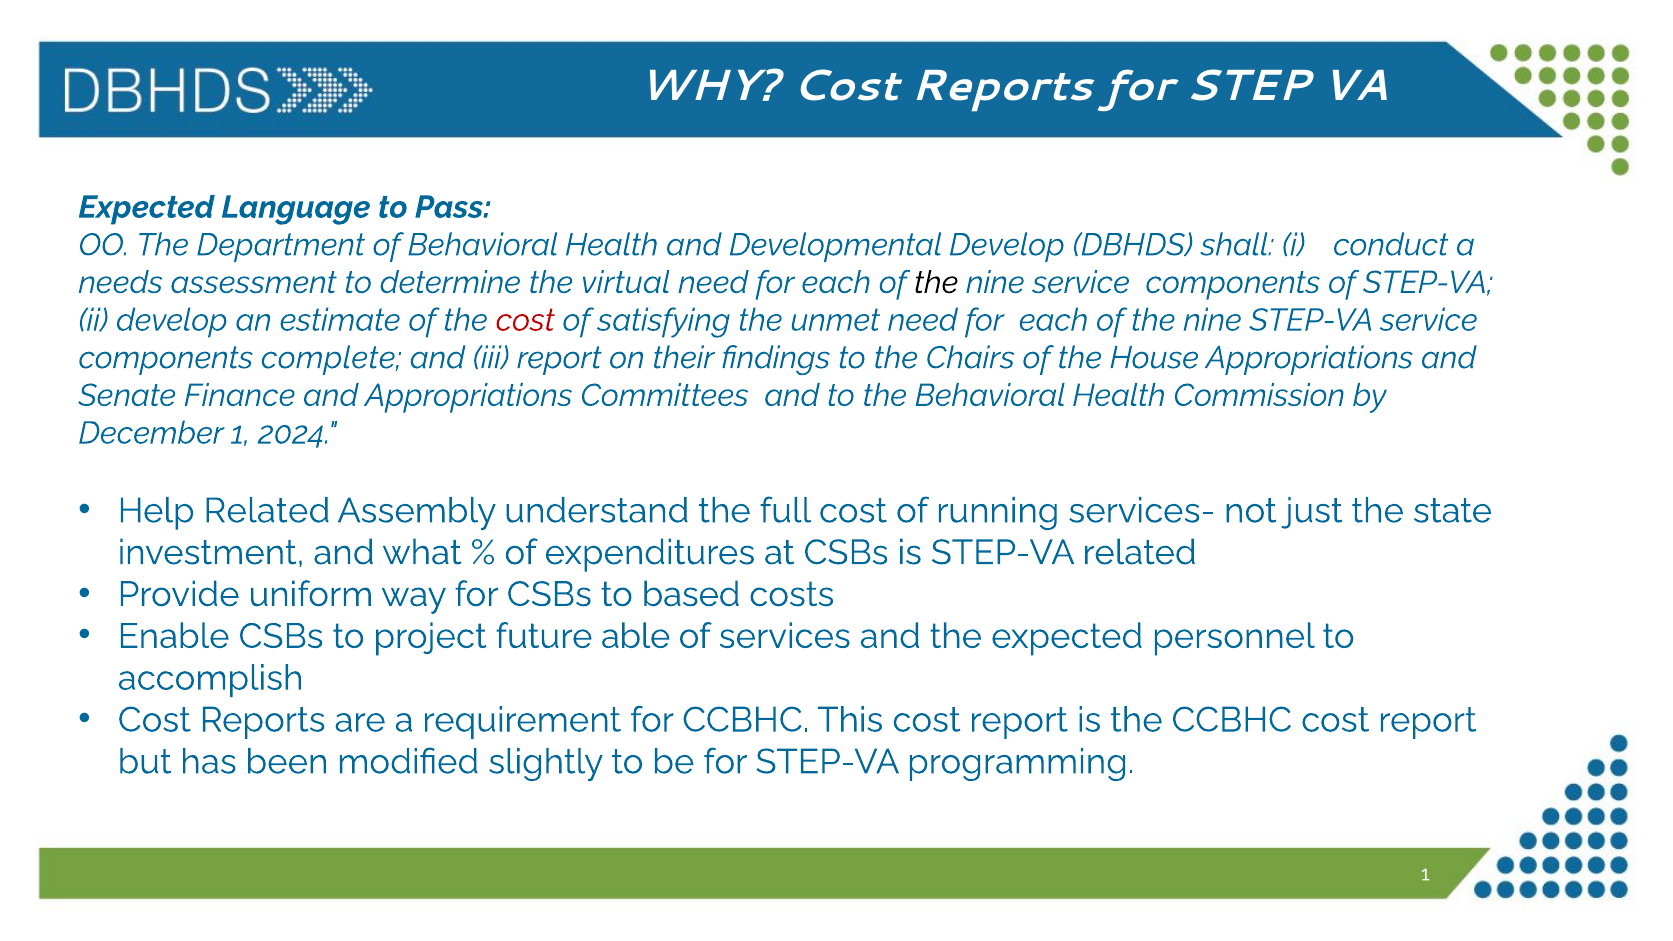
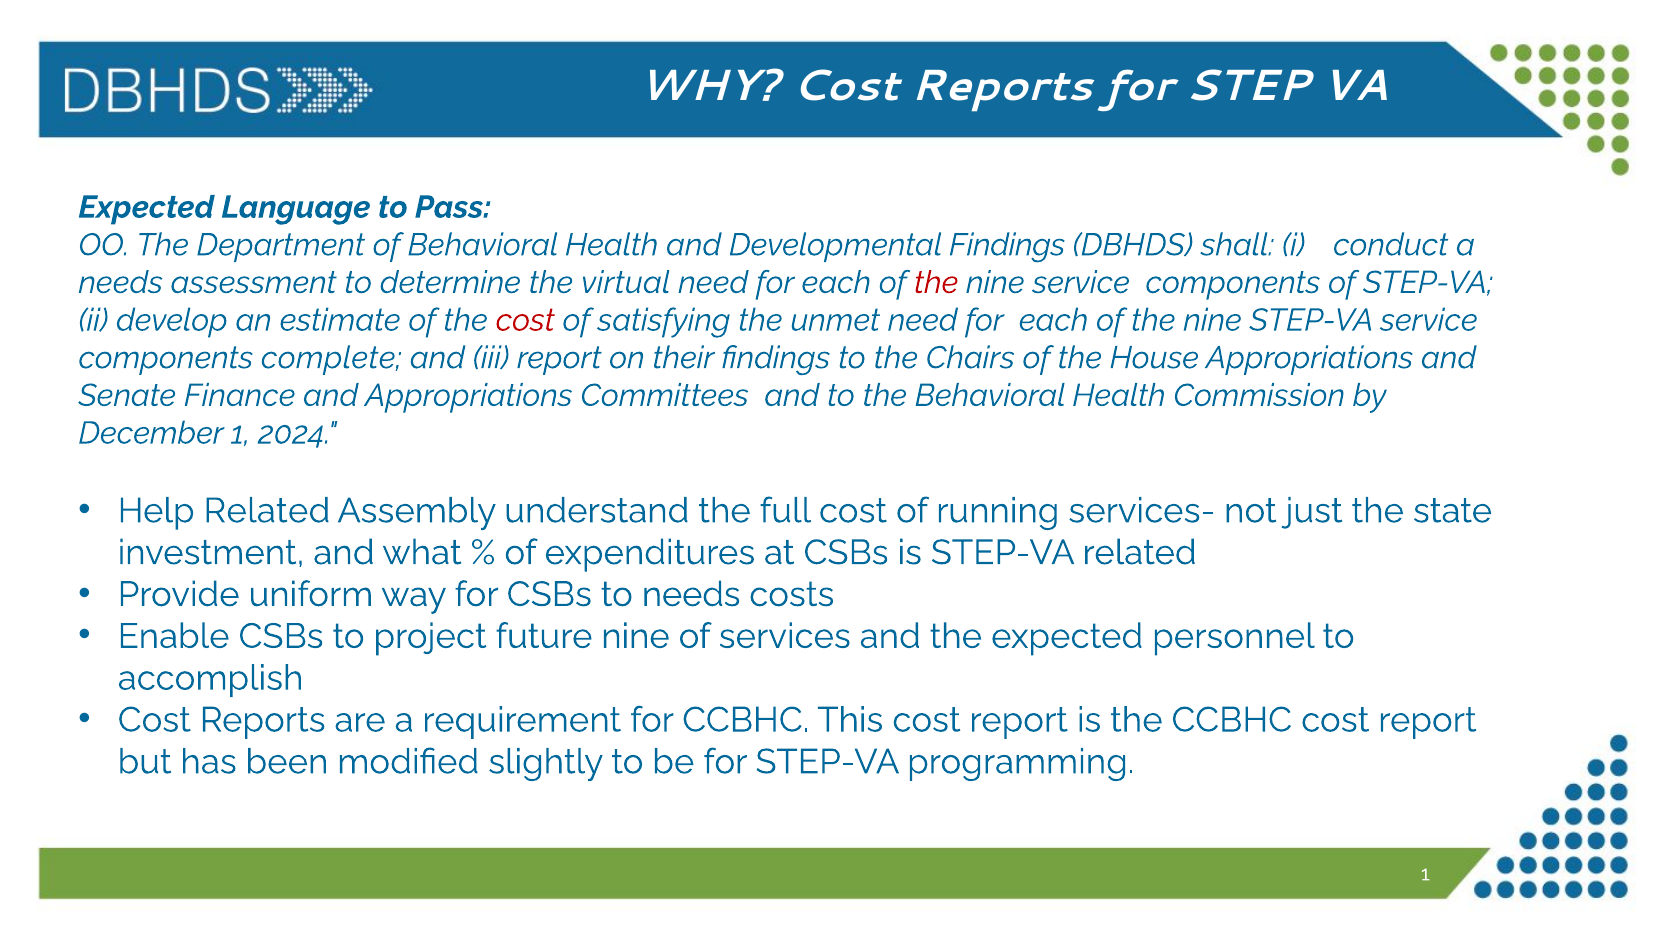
Developmental Develop: Develop -> Findings
the at (936, 283) colour: black -> red
to based: based -> needs
future able: able -> nine
